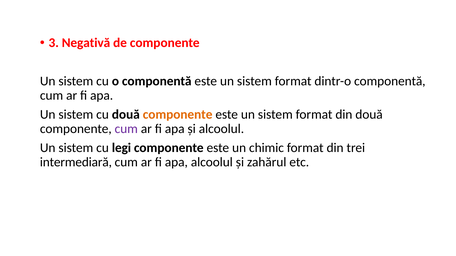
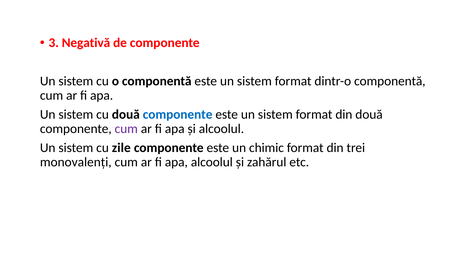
componente at (178, 115) colour: orange -> blue
legi: legi -> zile
intermediară: intermediară -> monovalenți
